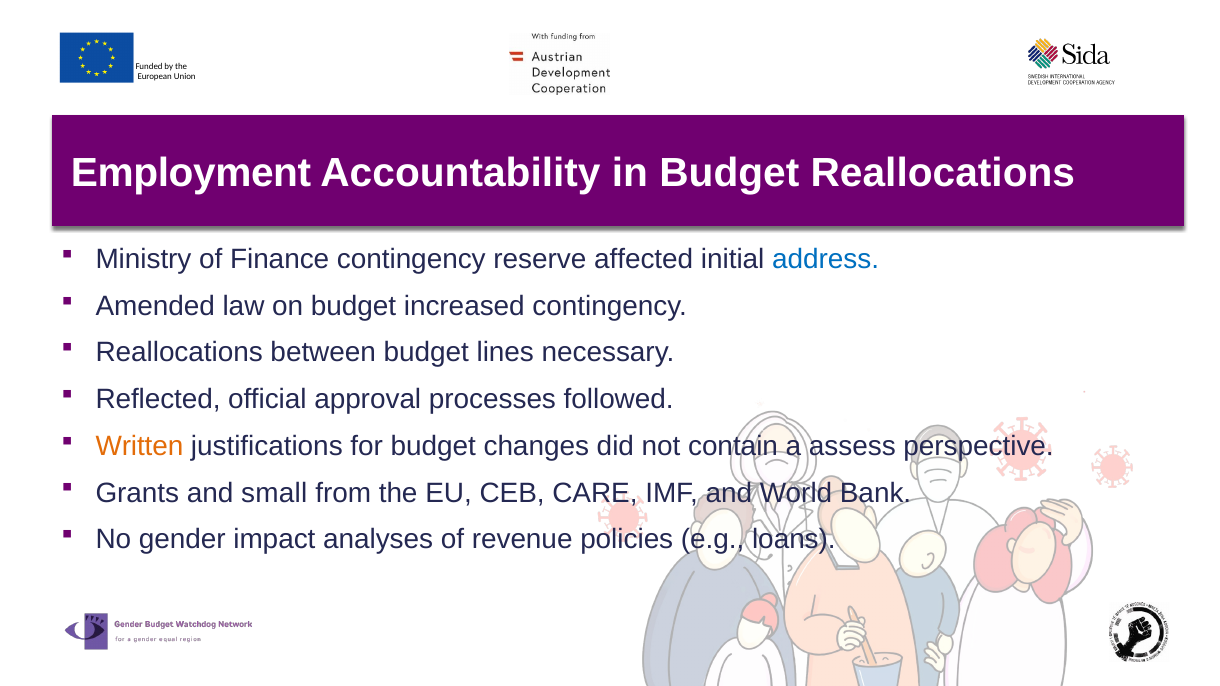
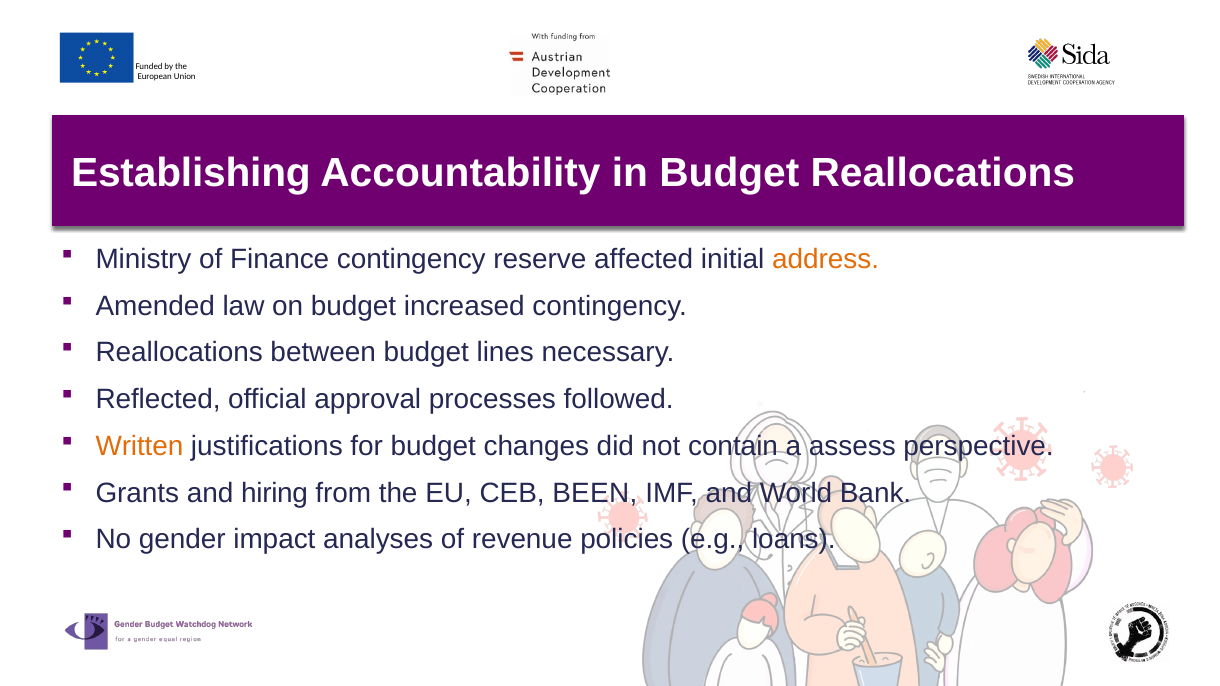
Employment: Employment -> Establishing
address colour: blue -> orange
small: small -> hiring
CARE: CARE -> BEEN
